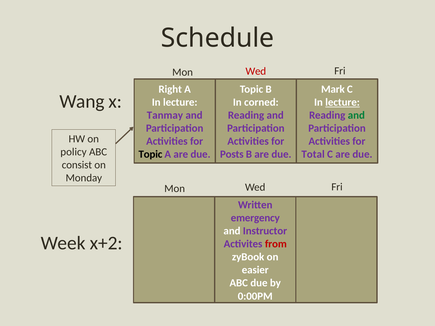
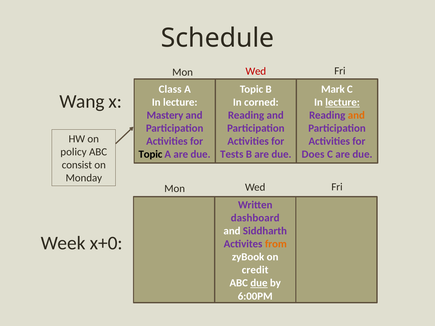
Right: Right -> Class
Tanmay: Tanmay -> Mastery
and at (356, 115) colour: green -> orange
Posts: Posts -> Tests
Total: Total -> Does
emergency: emergency -> dashboard
Instructor: Instructor -> Siddharth
x+2: x+2 -> x+0
from colour: red -> orange
easier: easier -> credit
due at (259, 283) underline: none -> present
0:00PM: 0:00PM -> 6:00PM
